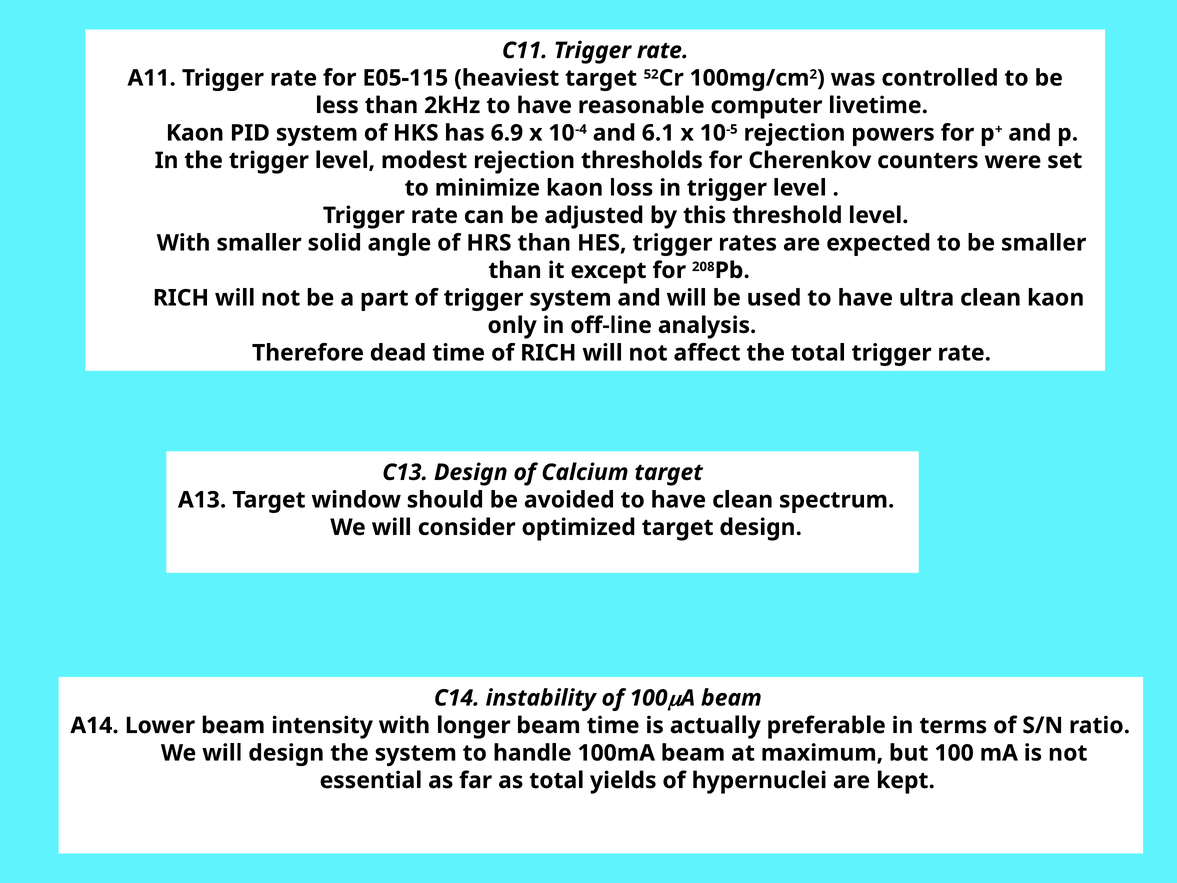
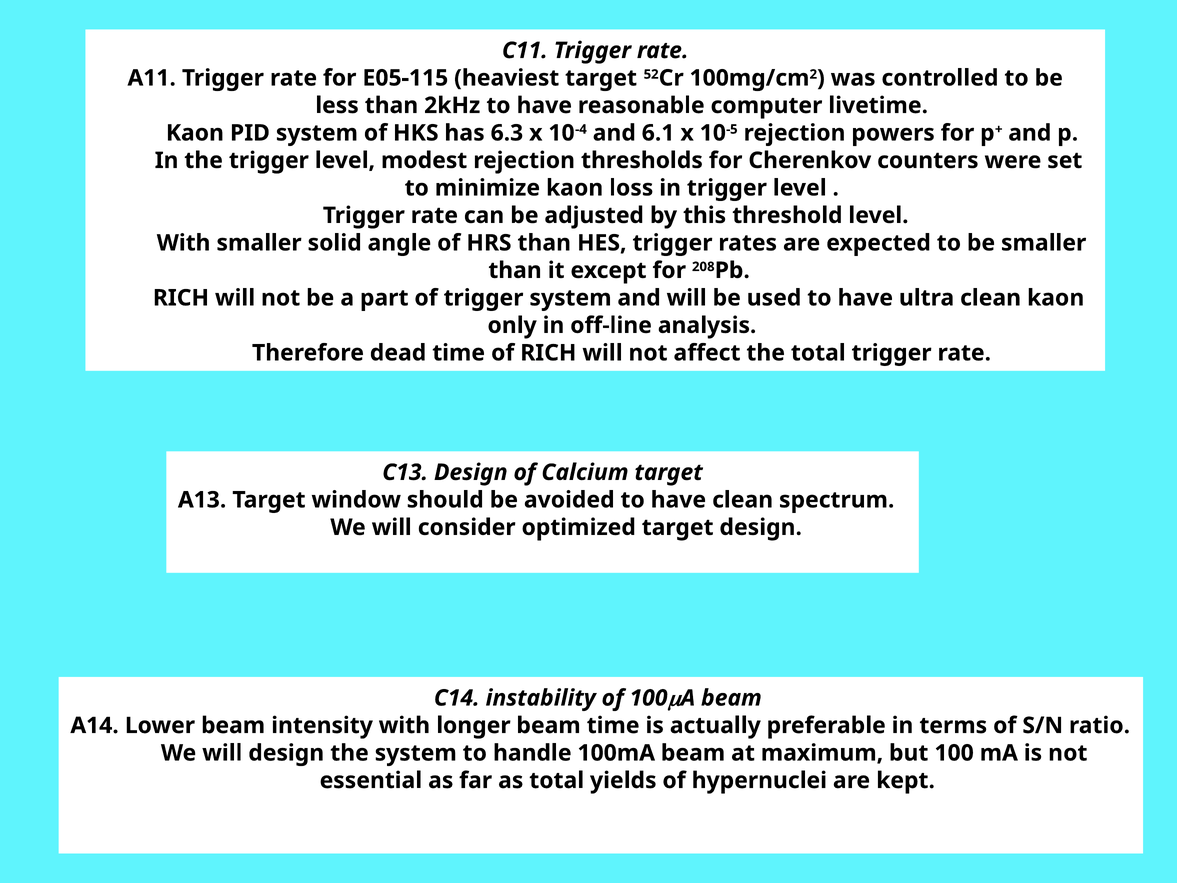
6.9: 6.9 -> 6.3
